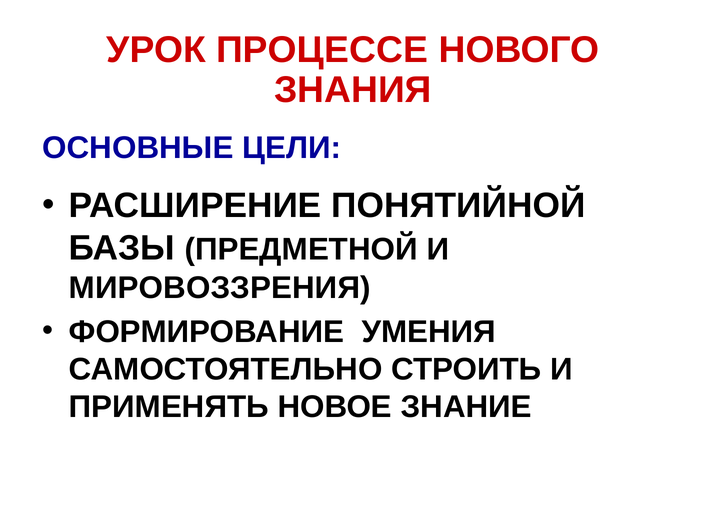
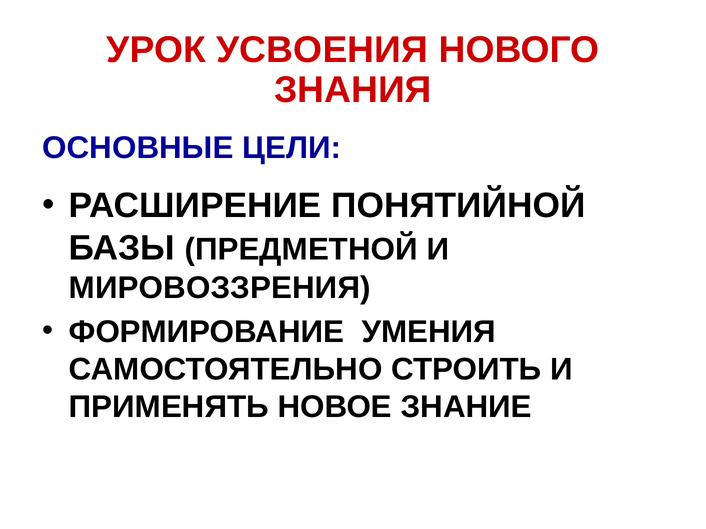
ПРОЦЕССЕ: ПРОЦЕССЕ -> УСВОЕНИЯ
